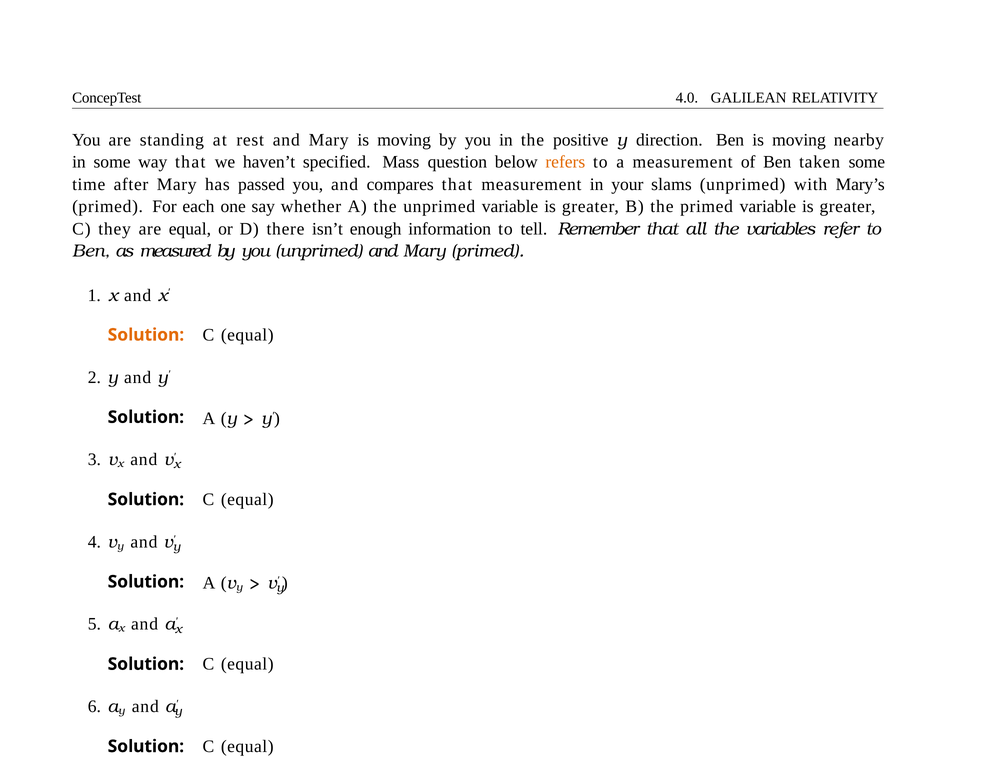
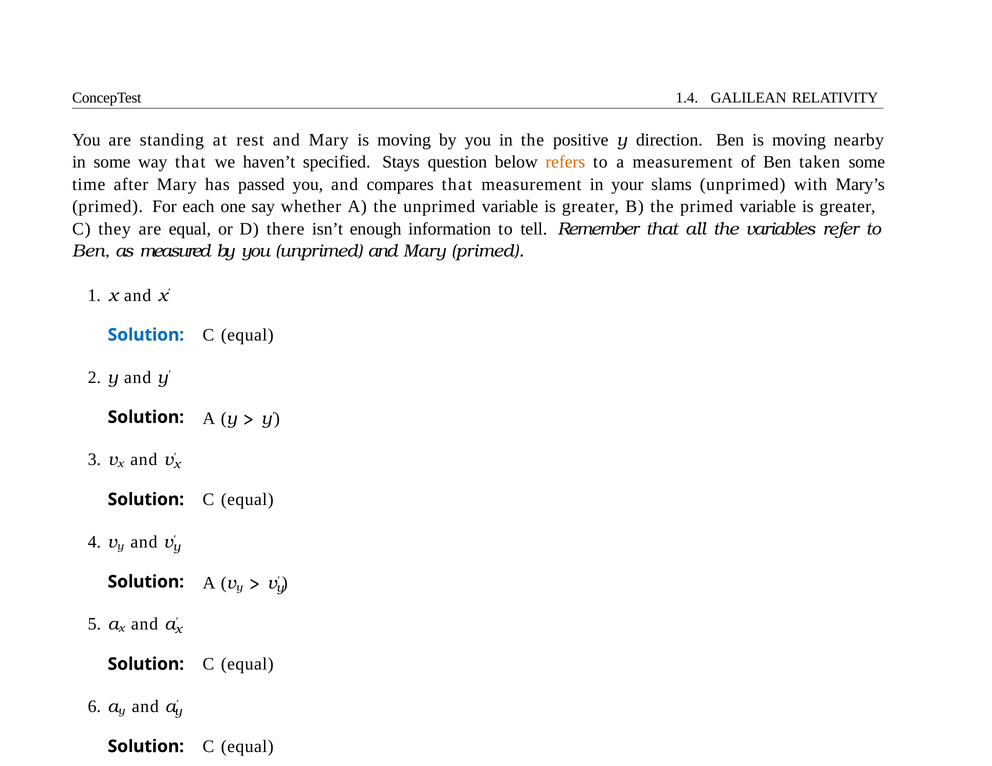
4.0: 4.0 -> 1.4
Mass: Mass -> Stays
Solution at (146, 335) colour: orange -> blue
